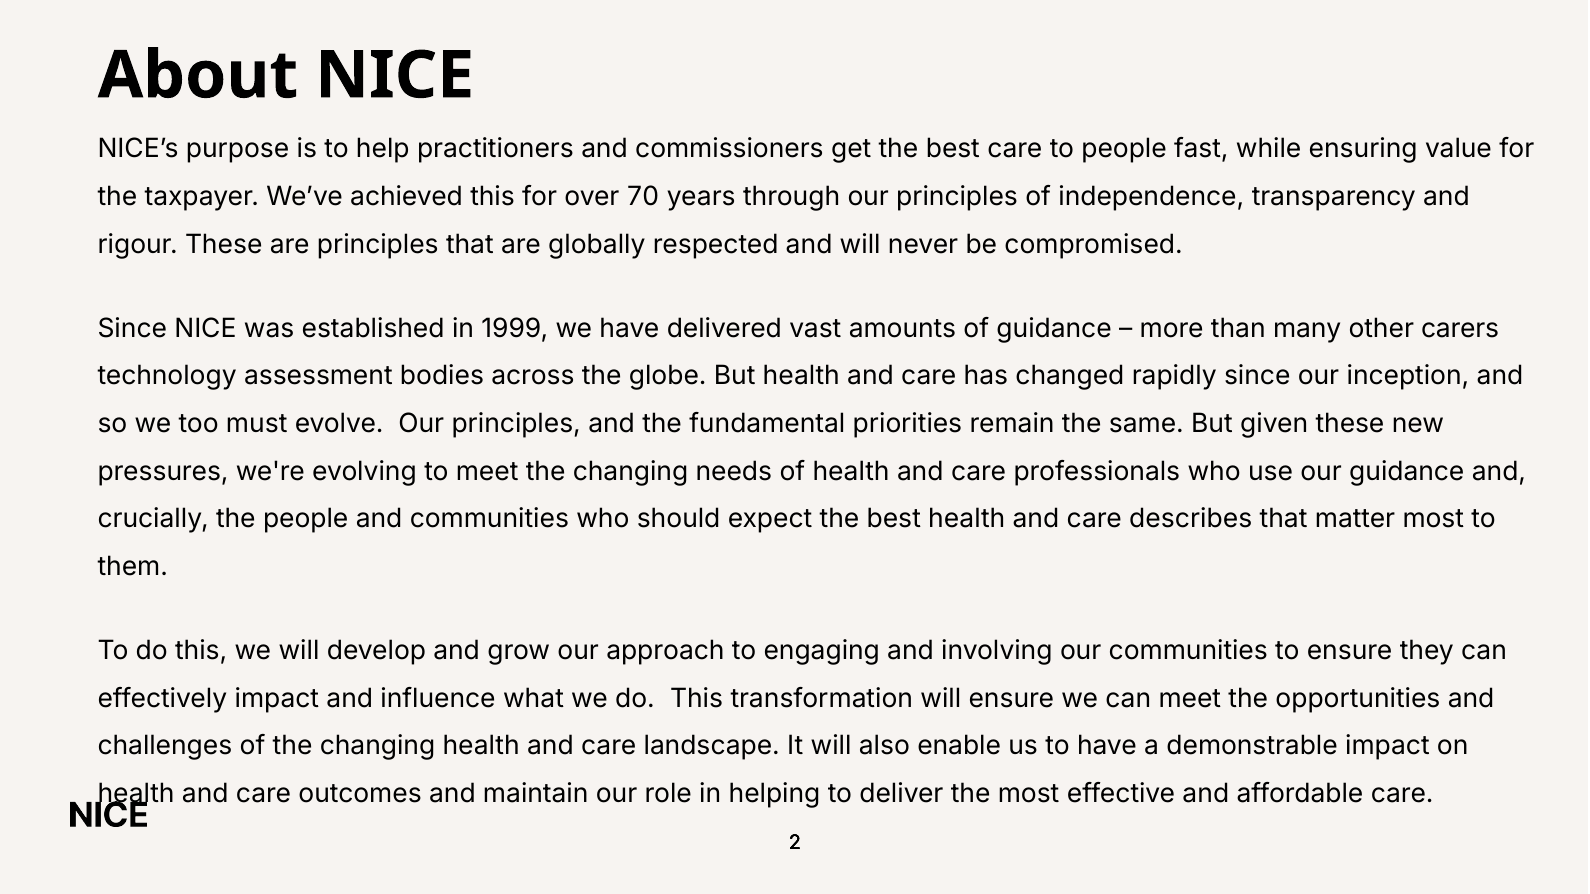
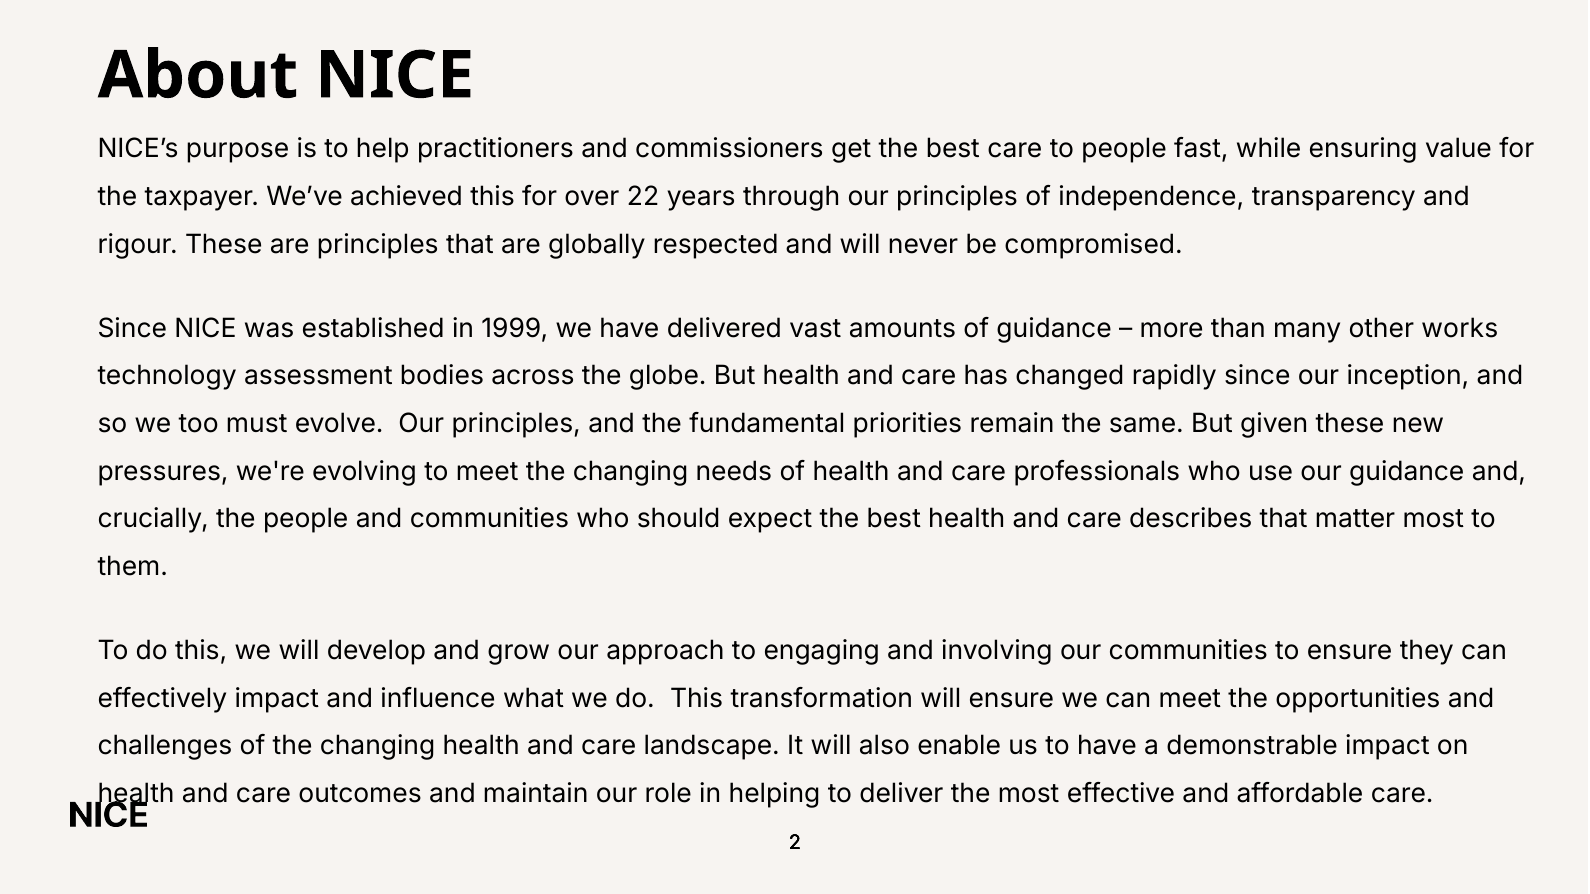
70: 70 -> 22
carers: carers -> works
